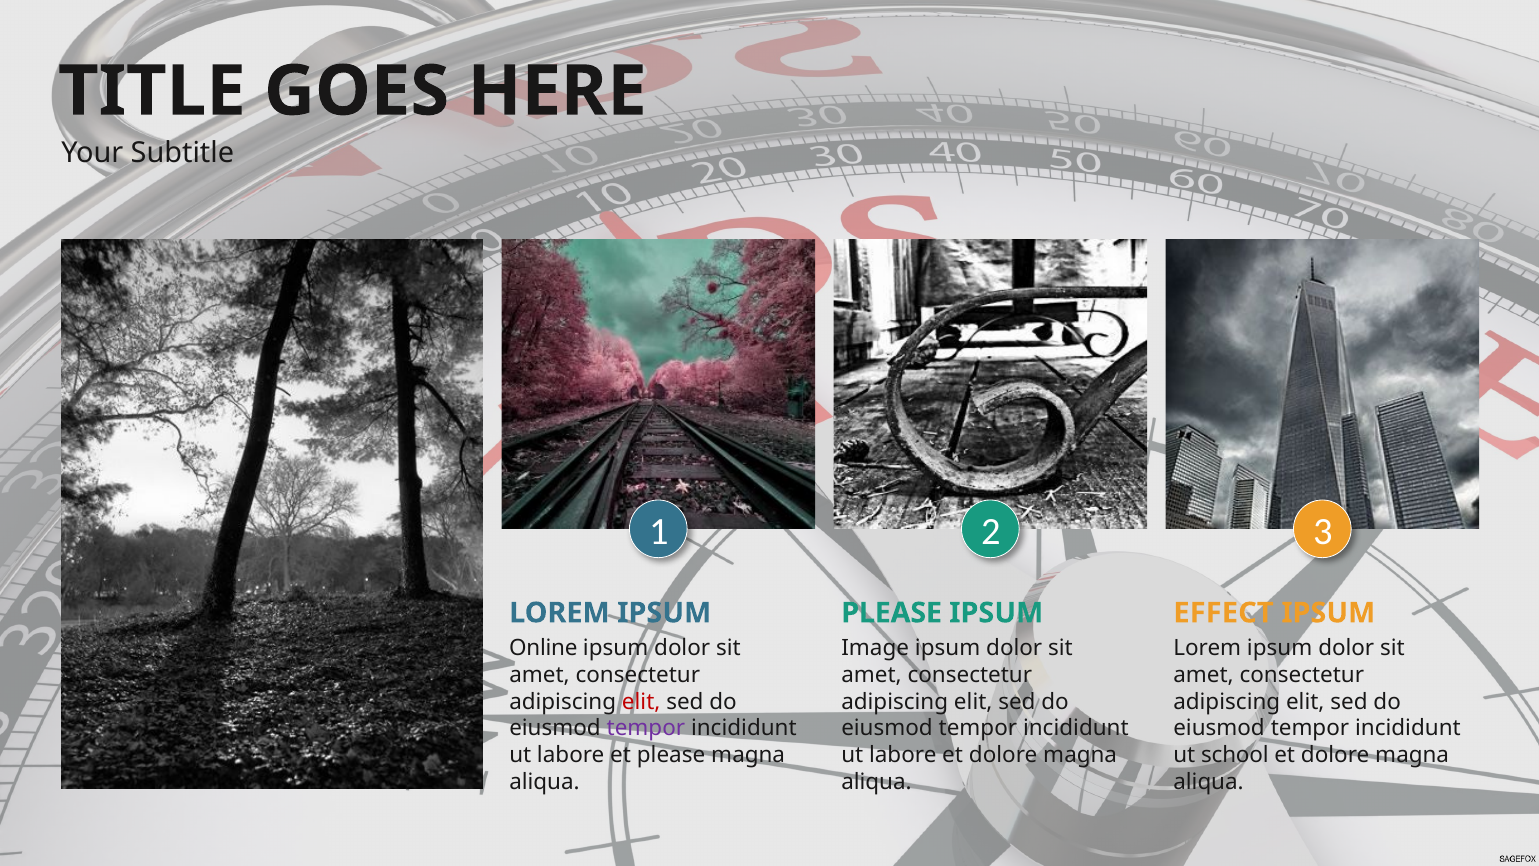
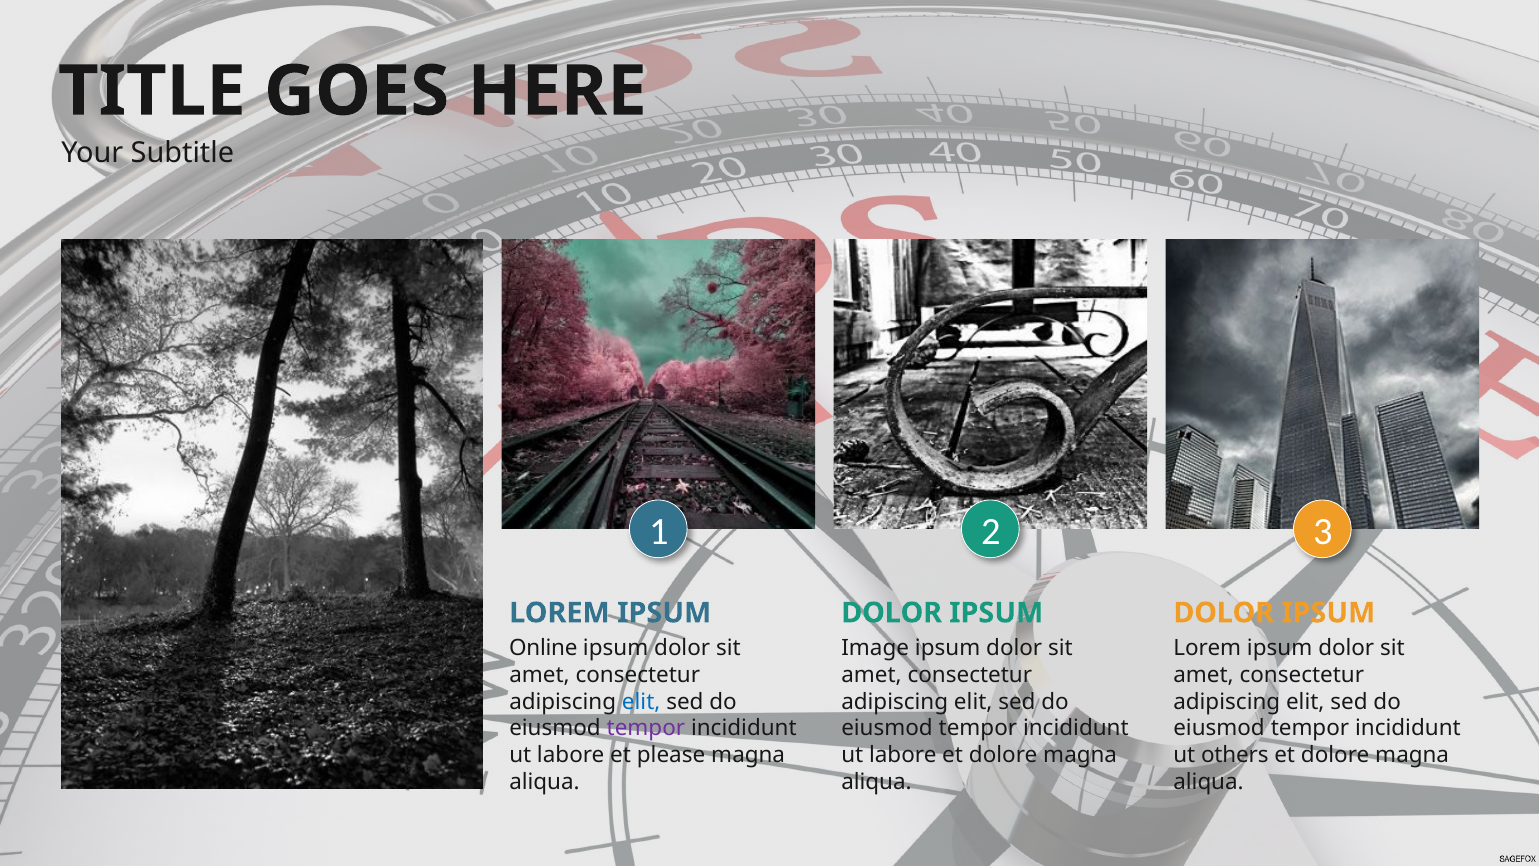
PLEASE at (892, 613): PLEASE -> DOLOR
EFFECT at (1223, 613): EFFECT -> DOLOR
elit at (641, 701) colour: red -> blue
school: school -> others
